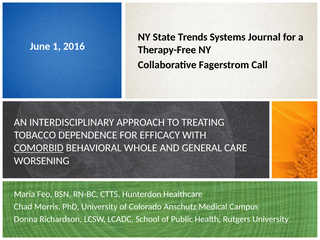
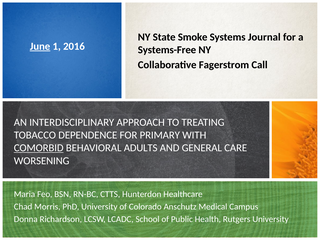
Trends: Trends -> Smoke
June underline: none -> present
Therapy-Free: Therapy-Free -> Systems-Free
EFFICACY: EFFICACY -> PRIMARY
WHOLE: WHOLE -> ADULTS
